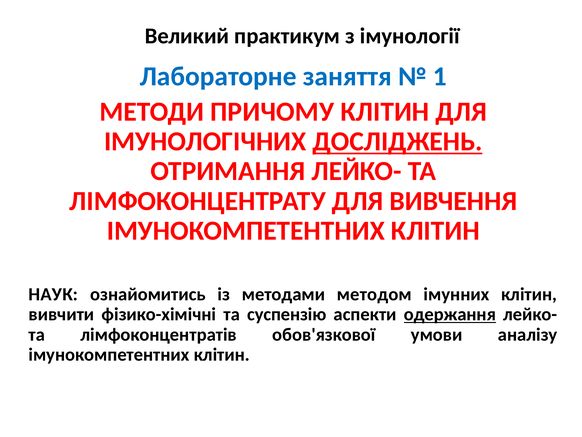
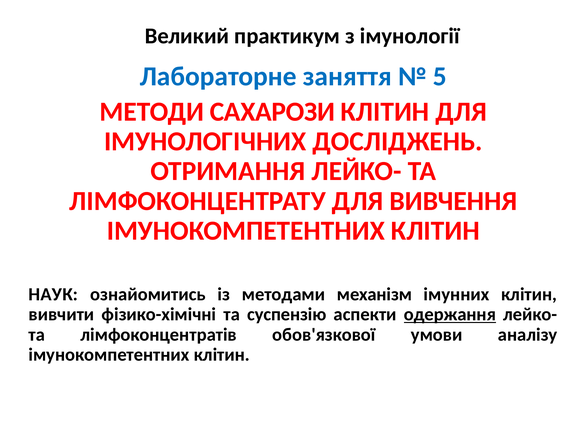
1: 1 -> 5
ПРИЧОМУ: ПРИЧОМУ -> САХАРОЗИ
ДОСЛІДЖЕНЬ underline: present -> none
методом: методом -> механізм
